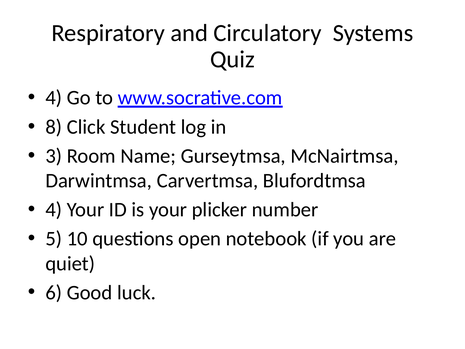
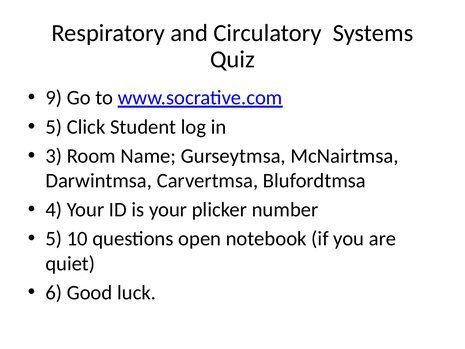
4 at (54, 98): 4 -> 9
8 at (54, 127): 8 -> 5
